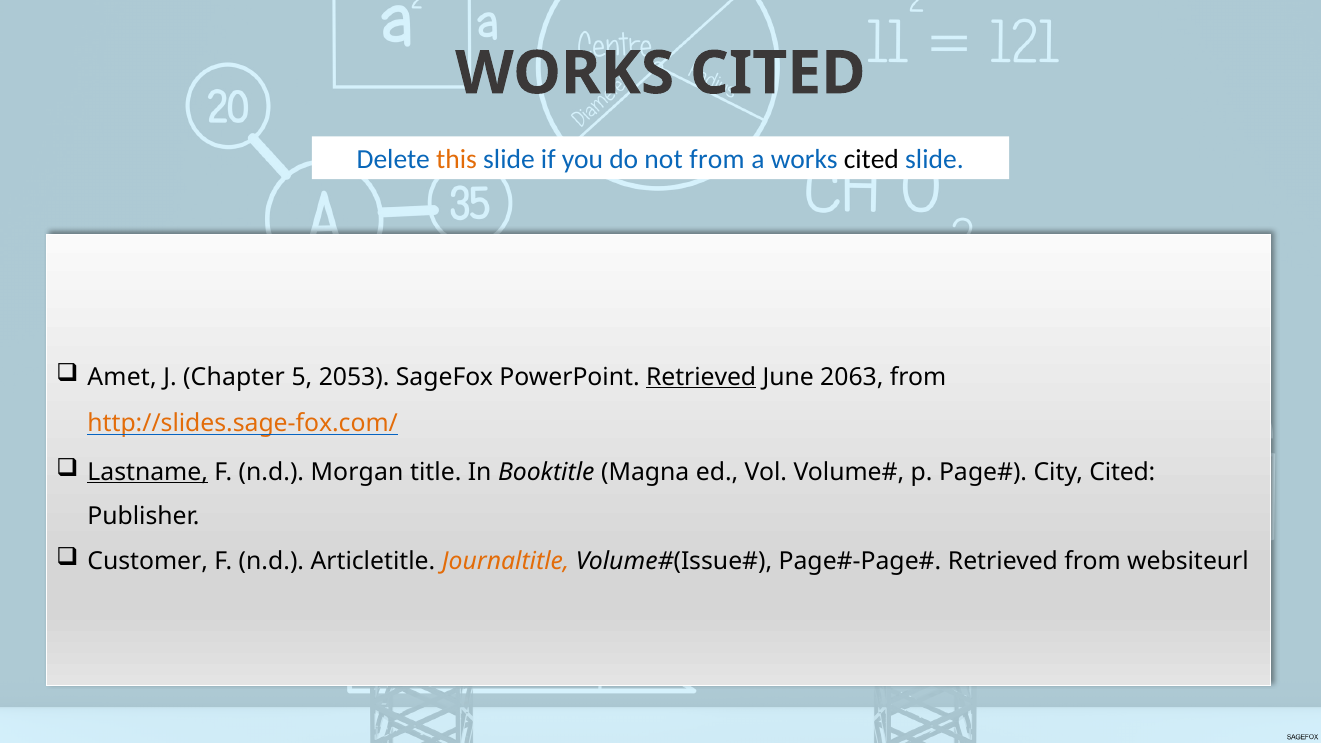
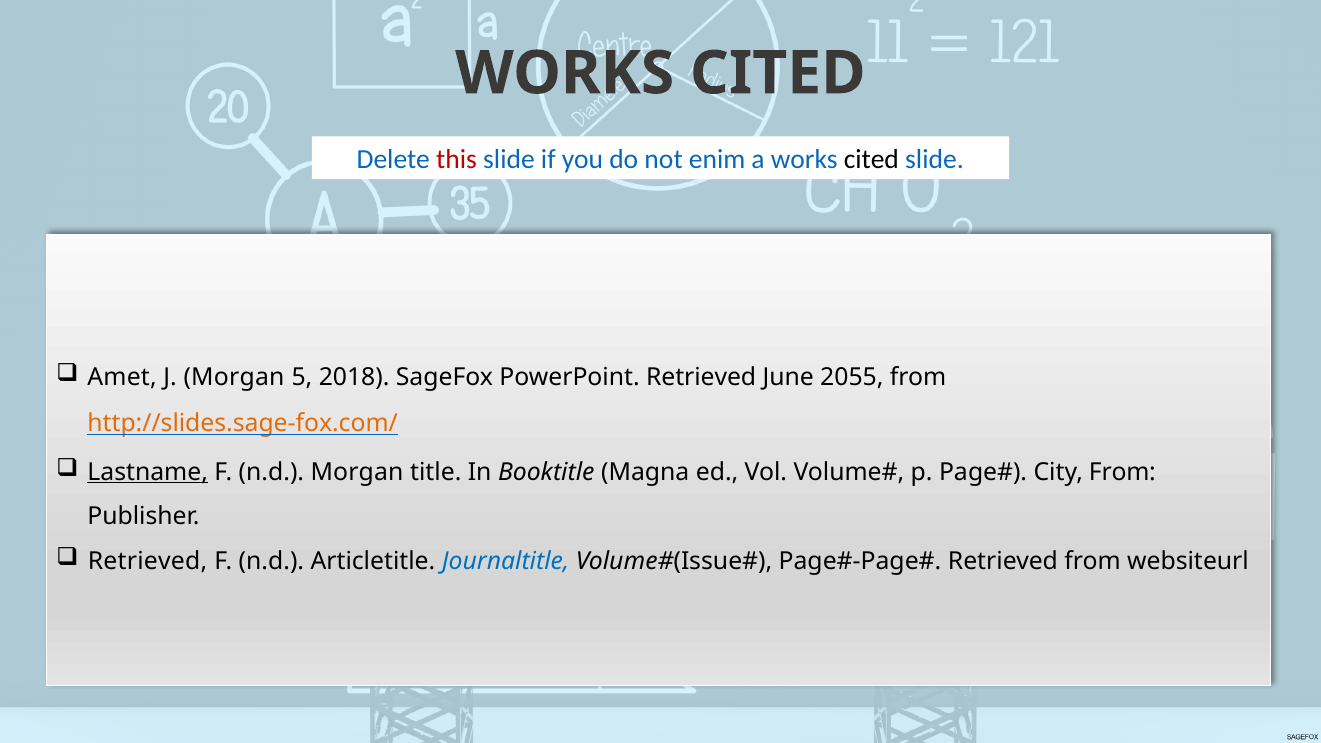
this colour: orange -> red
not from: from -> enim
J Chapter: Chapter -> Morgan
2053: 2053 -> 2018
Retrieved at (701, 377) underline: present -> none
2063: 2063 -> 2055
City Cited: Cited -> From
Customer at (148, 561): Customer -> Retrieved
Journaltitle colour: orange -> blue
